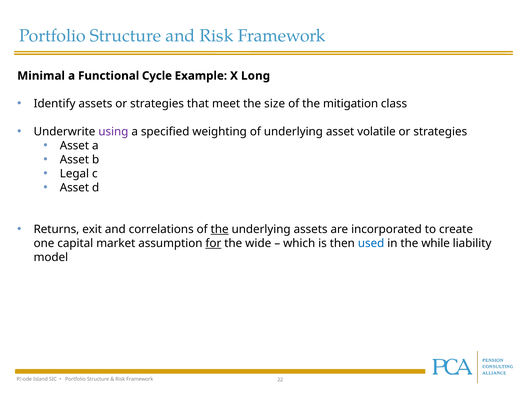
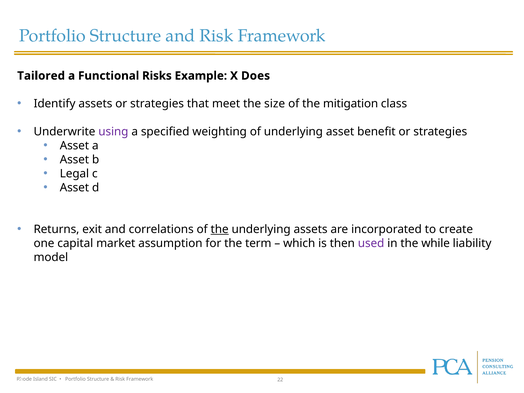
Minimal: Minimal -> Tailored
Cycle: Cycle -> Risks
Long: Long -> Does
volatile: volatile -> benefit
for underline: present -> none
wide: wide -> term
used colour: blue -> purple
